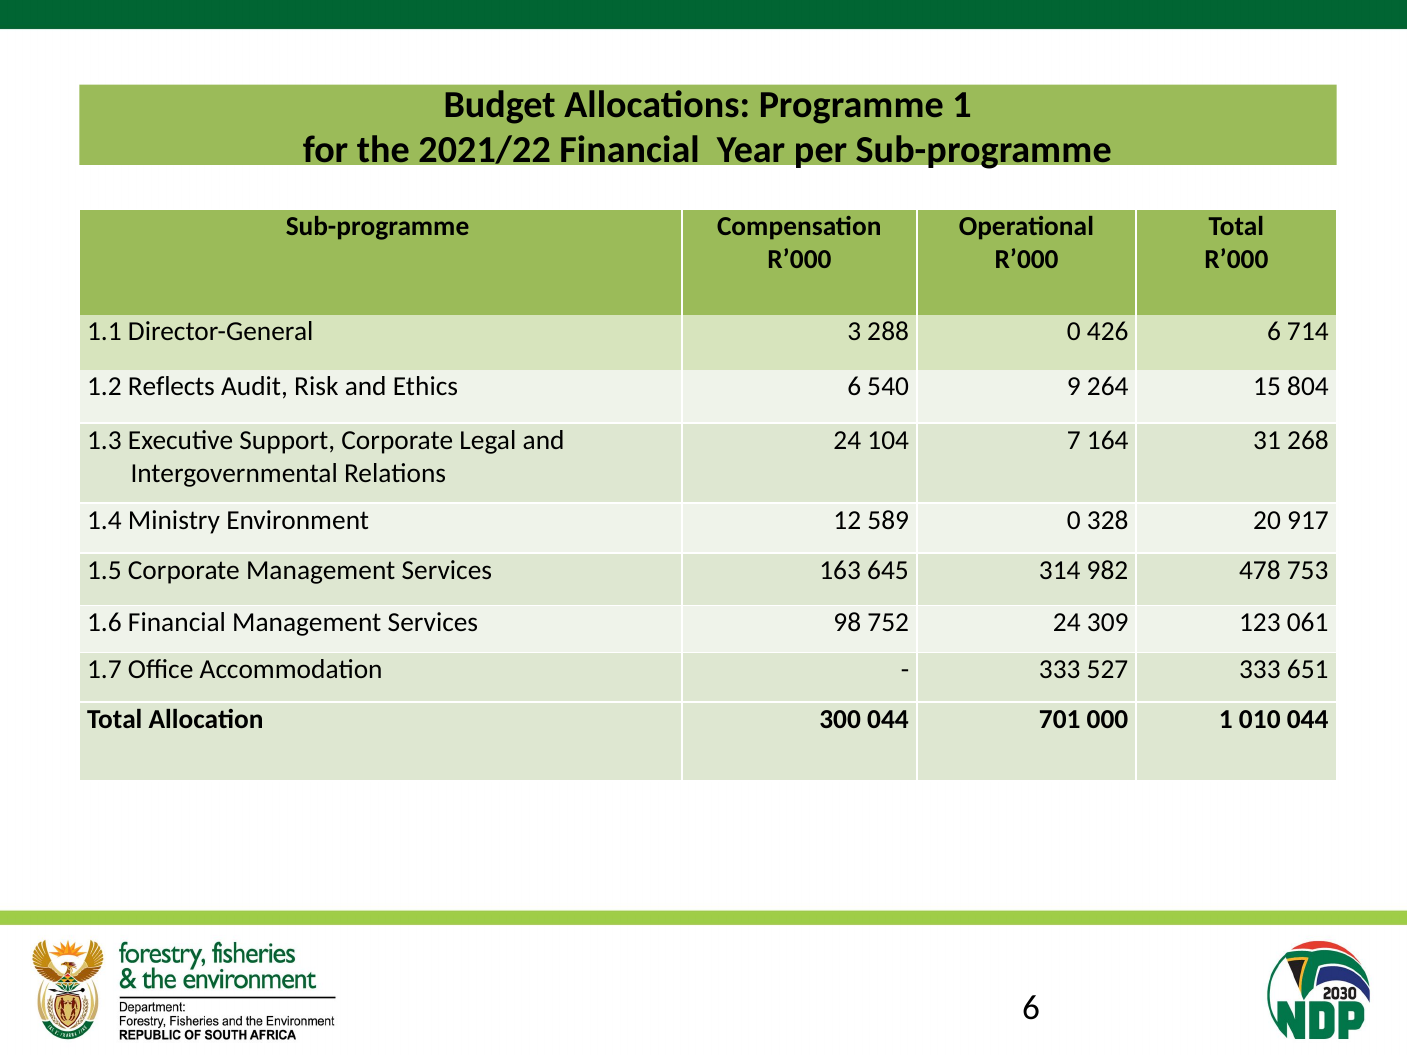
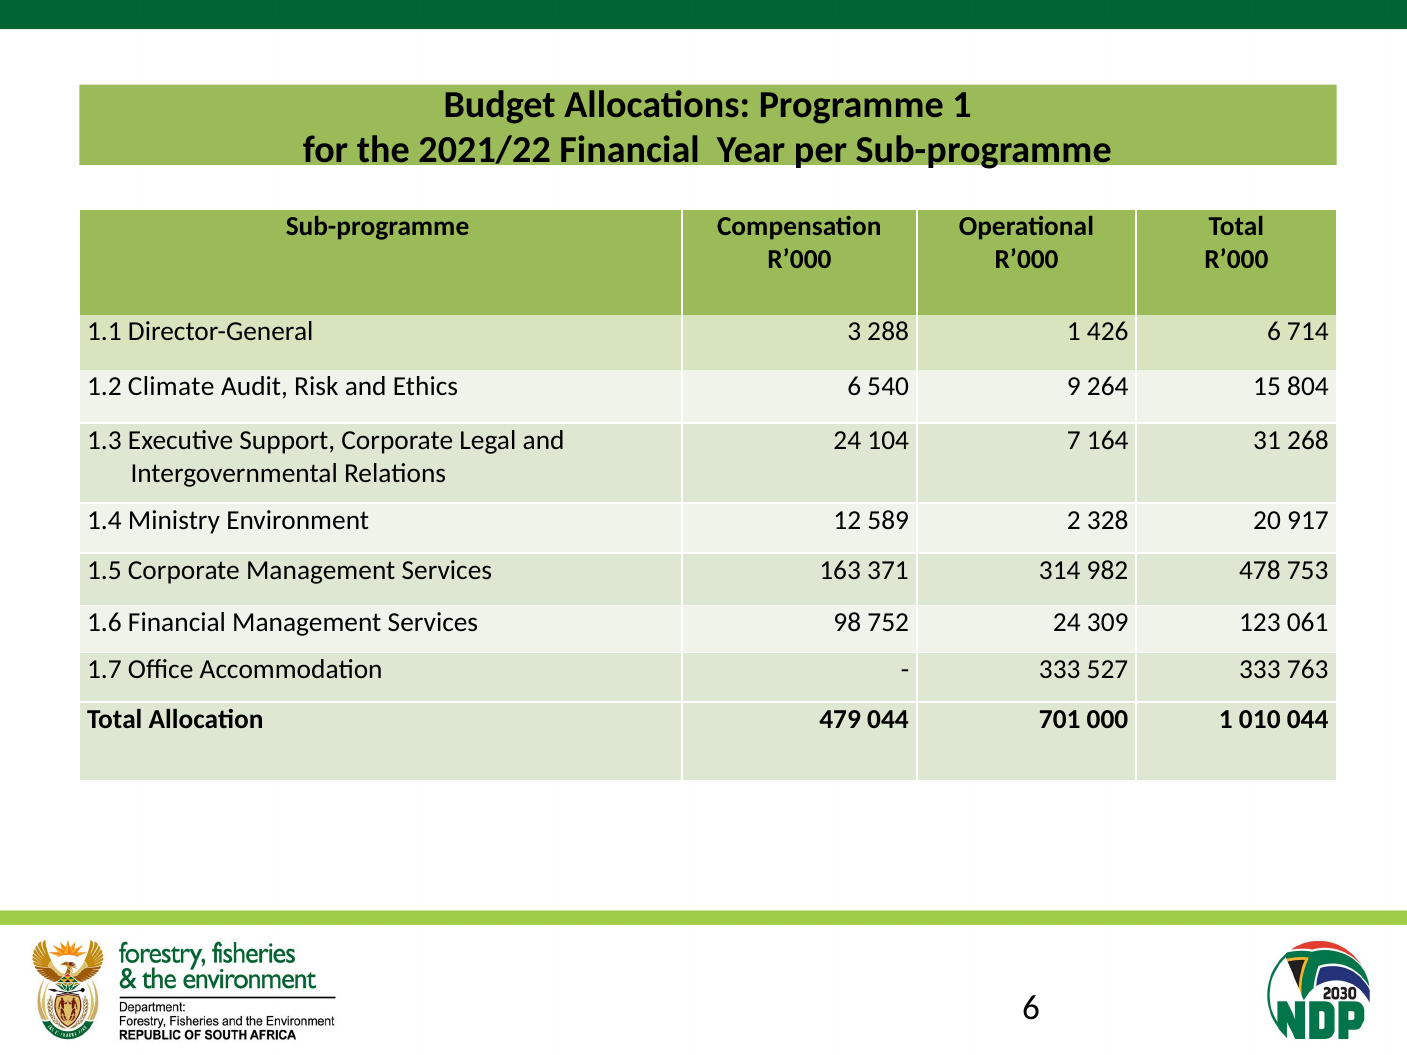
288 0: 0 -> 1
Reflects: Reflects -> Climate
589 0: 0 -> 2
645: 645 -> 371
651: 651 -> 763
300: 300 -> 479
